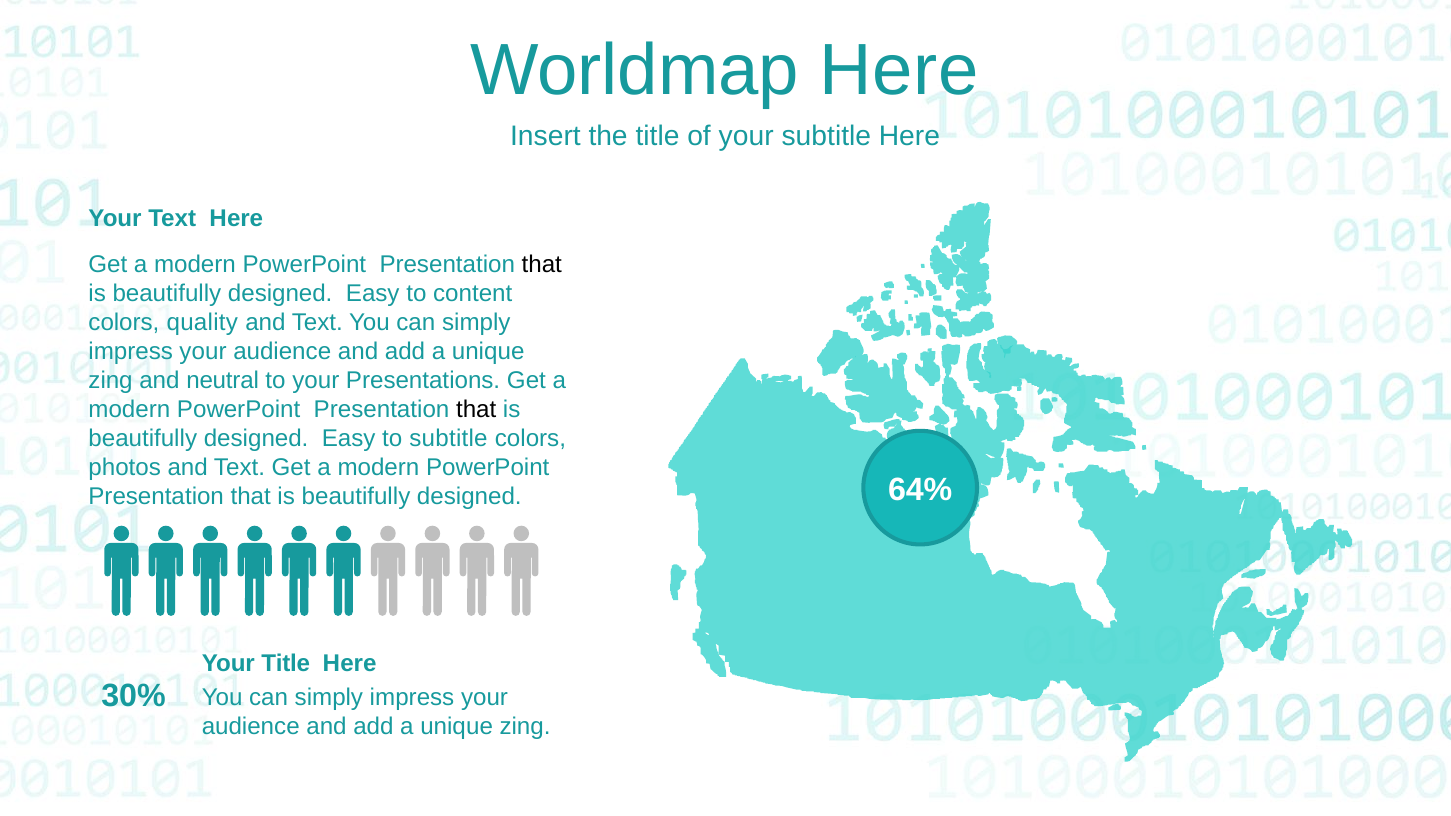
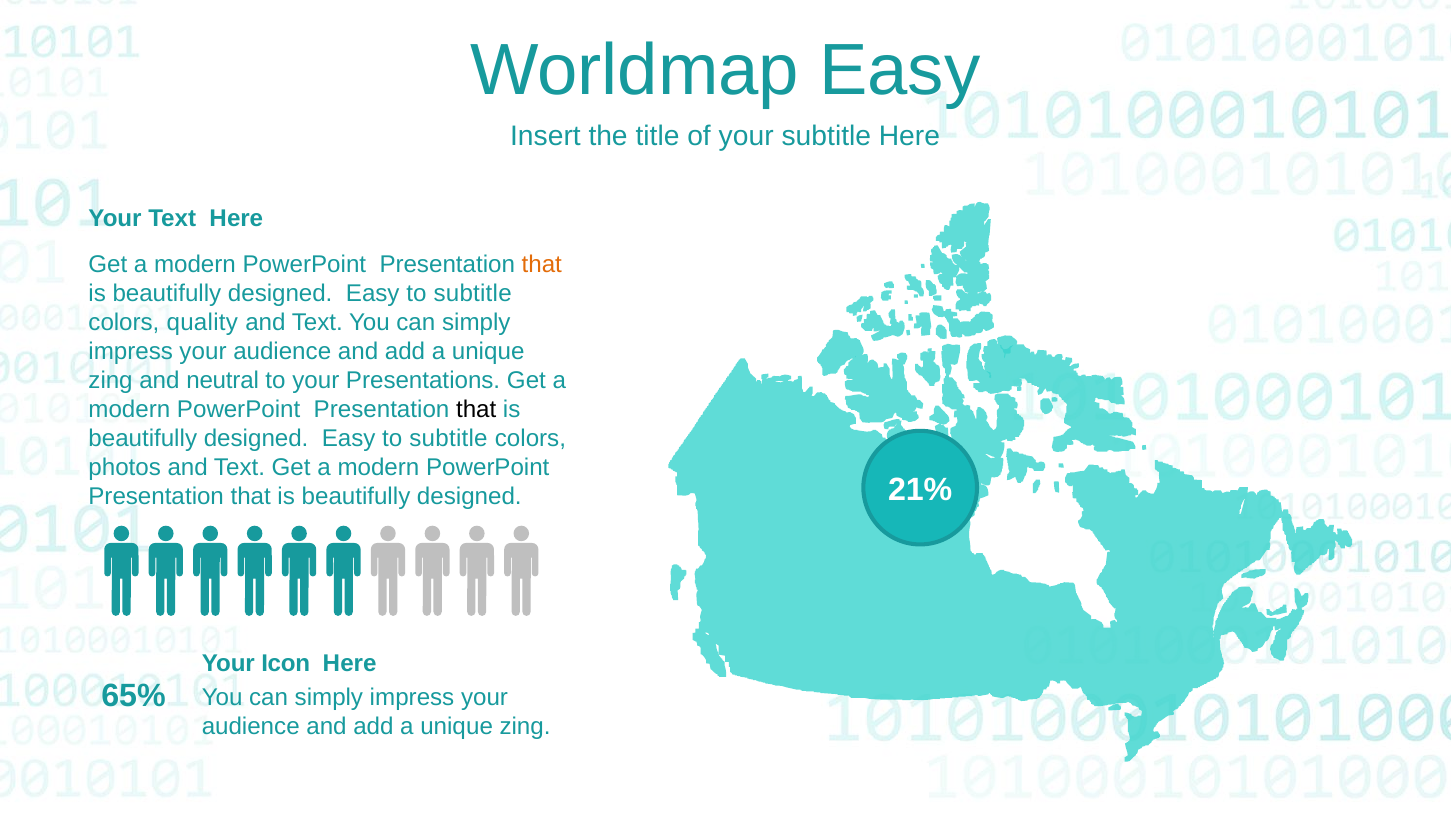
Worldmap Here: Here -> Easy
that at (542, 264) colour: black -> orange
content at (473, 293): content -> subtitle
64%: 64% -> 21%
Your Title: Title -> Icon
30%: 30% -> 65%
